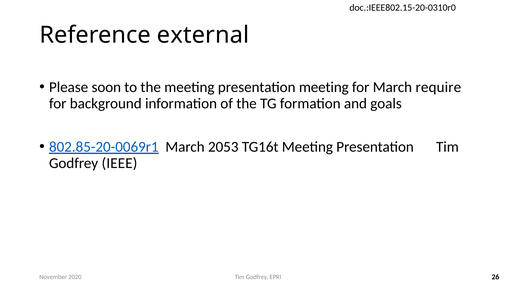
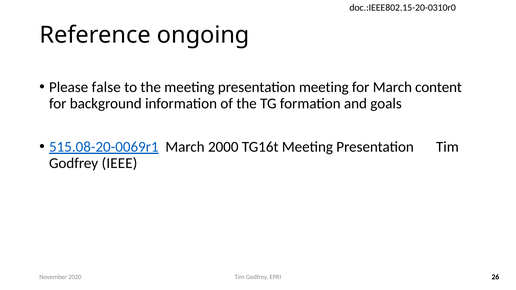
external: external -> ongoing
soon: soon -> false
require: require -> content
802.85-20-0069r1: 802.85-20-0069r1 -> 515.08-20-0069r1
2053: 2053 -> 2000
